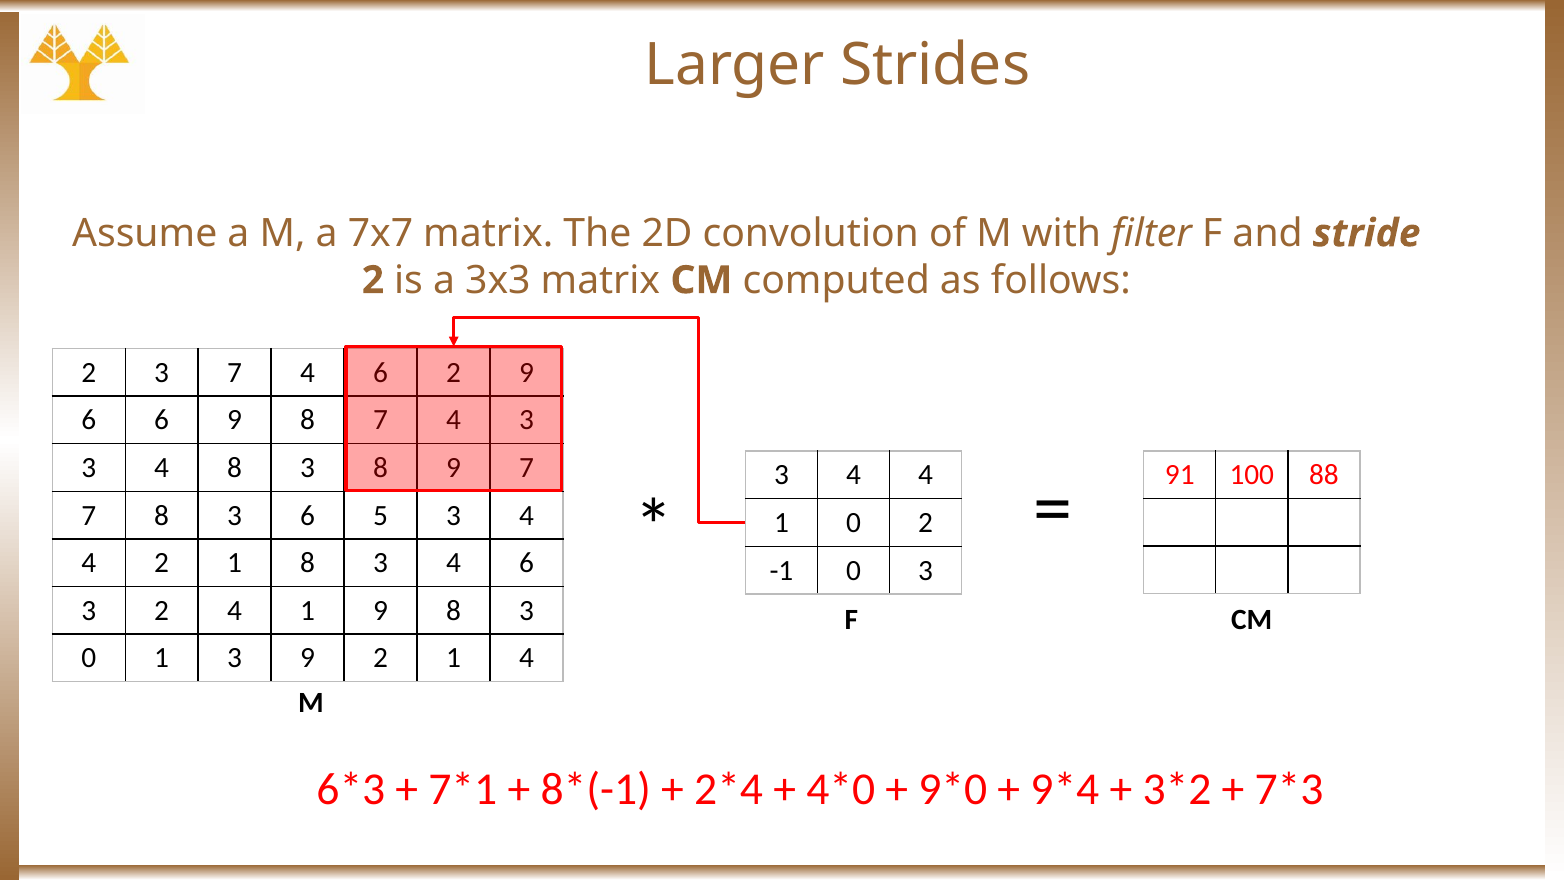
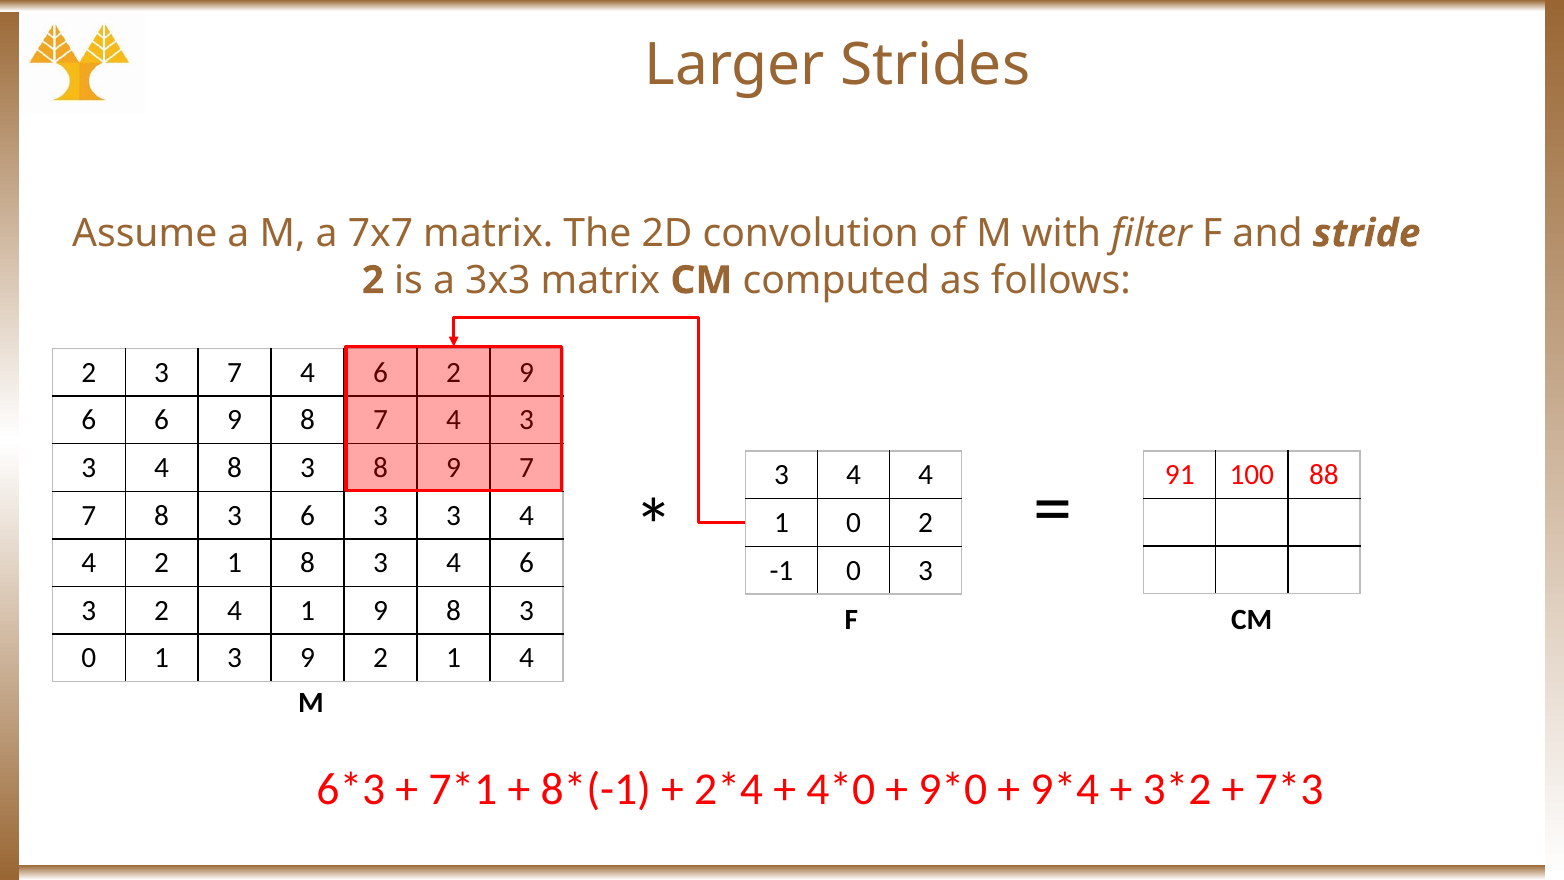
3 6 5: 5 -> 3
